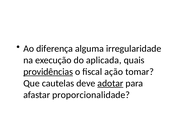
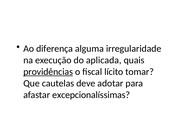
ação: ação -> lícito
adotar underline: present -> none
proporcionalidade: proporcionalidade -> excepcionalíssimas
